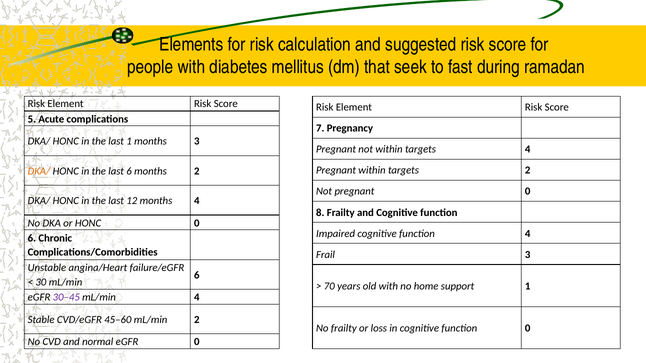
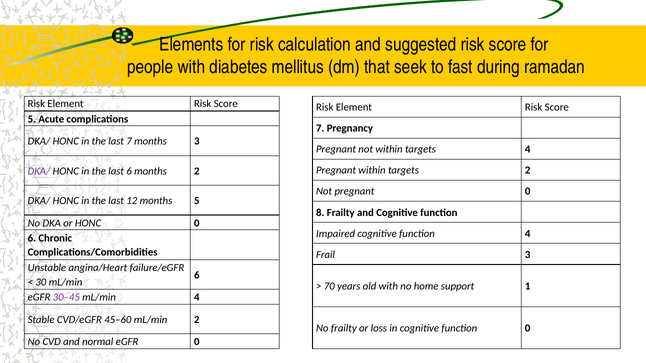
last 1: 1 -> 7
DKA/ at (39, 171) colour: orange -> purple
months 4: 4 -> 5
